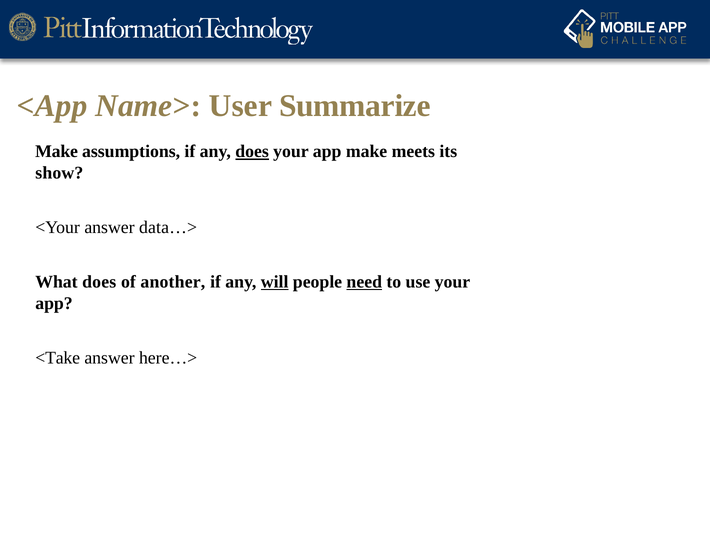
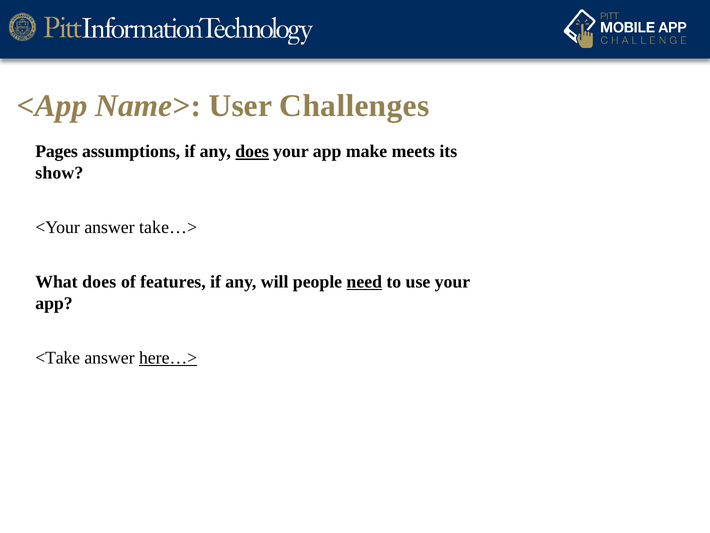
Summarize: Summarize -> Challenges
Make at (57, 151): Make -> Pages
data…>: data…> -> take…>
another: another -> features
will underline: present -> none
here…> underline: none -> present
